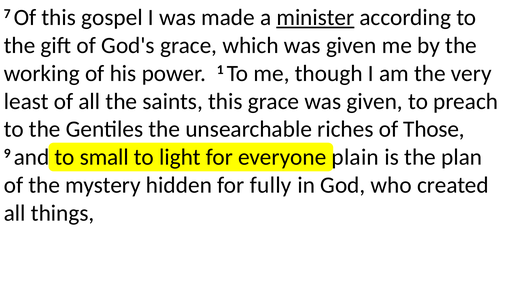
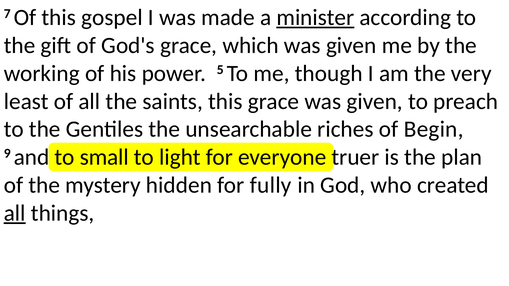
1: 1 -> 5
Those: Those -> Begin
plain: plain -> truer
all at (15, 213) underline: none -> present
